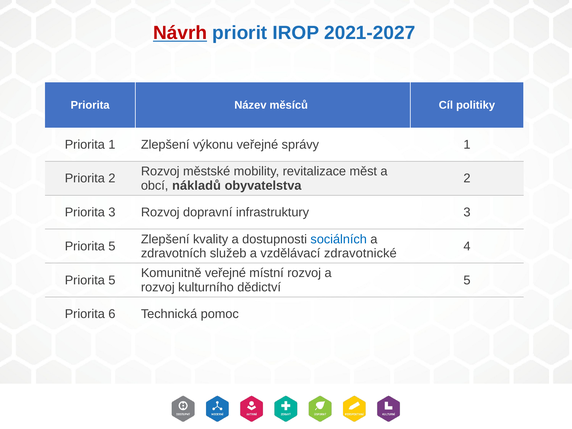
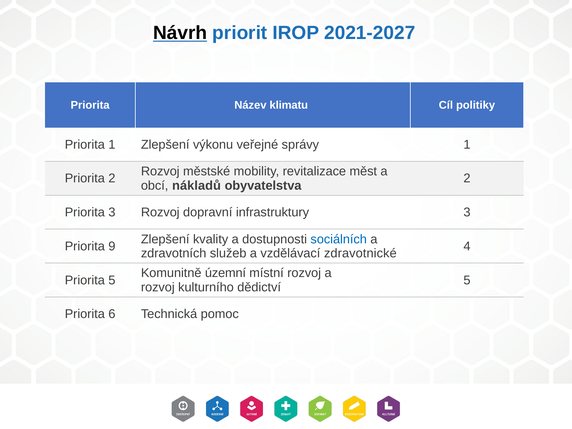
Návrh colour: red -> black
měsíců: měsíců -> klimatu
5 at (112, 246): 5 -> 9
Komunitně veřejné: veřejné -> územní
